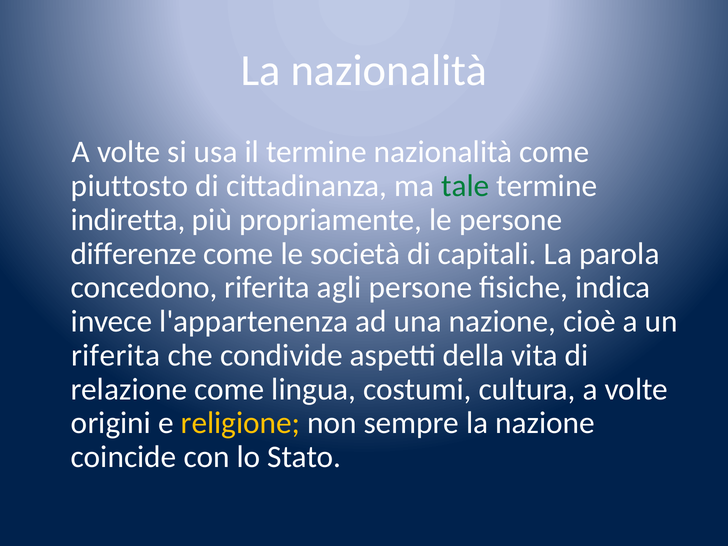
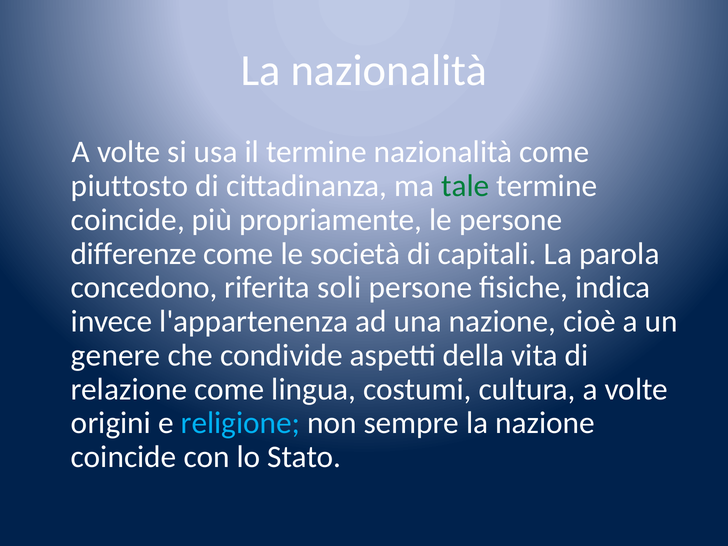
indiretta at (128, 220): indiretta -> coincide
agli: agli -> soli
riferita at (116, 355): riferita -> genere
religione colour: yellow -> light blue
